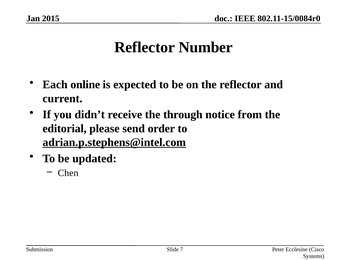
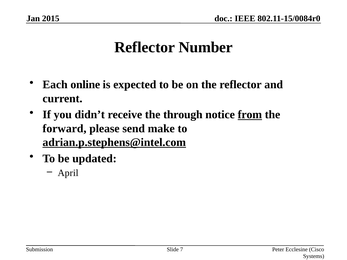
from underline: none -> present
editorial: editorial -> forward
order: order -> make
Chen: Chen -> April
